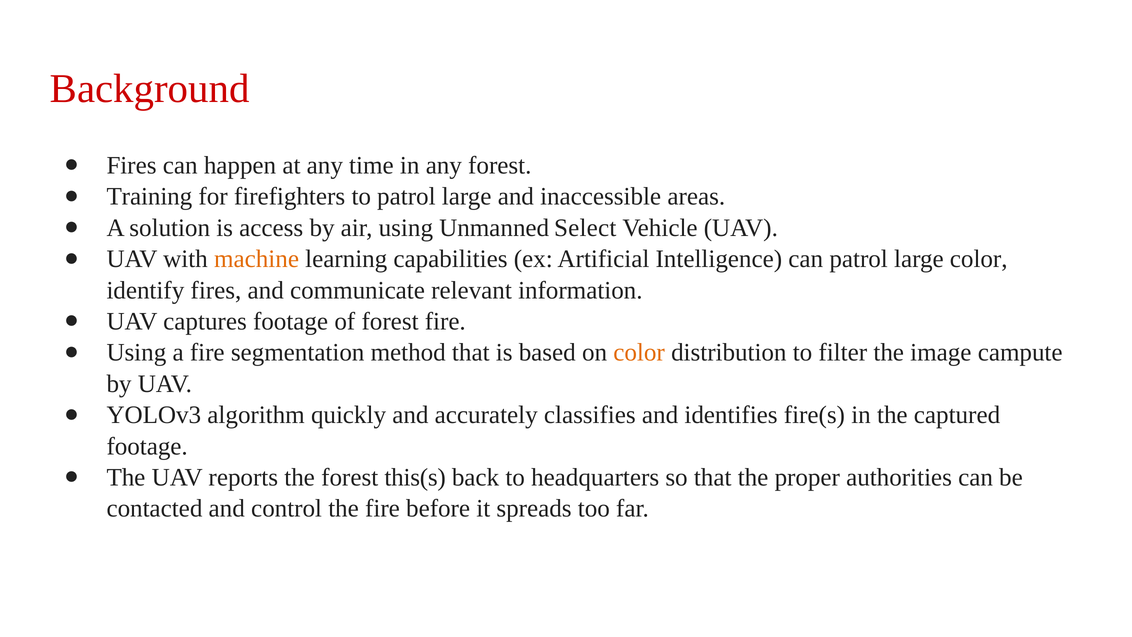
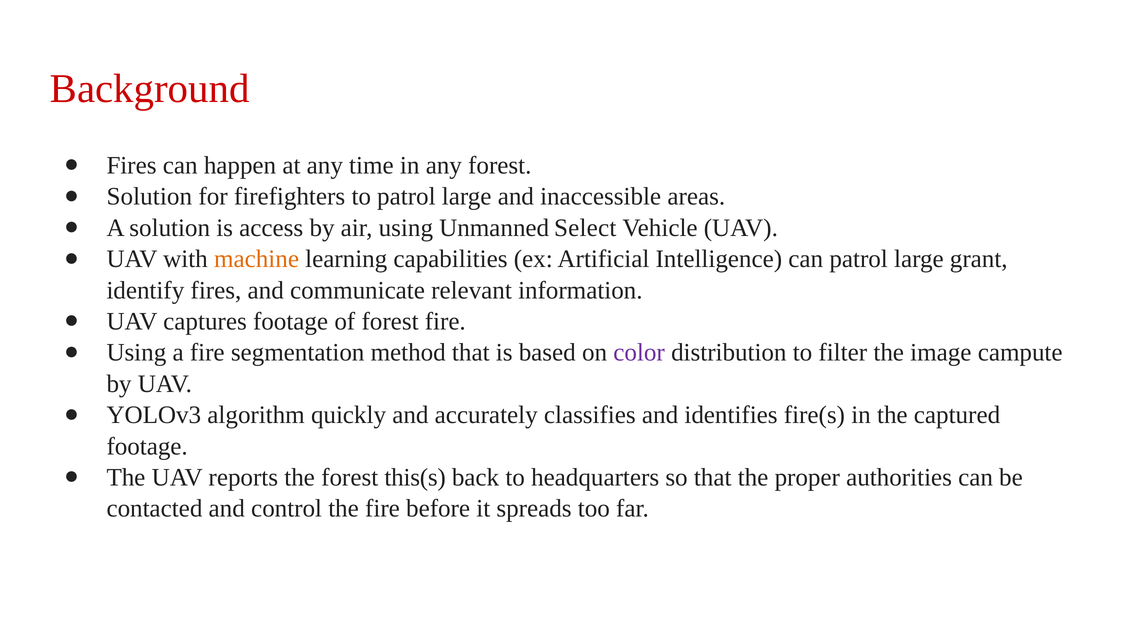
Training at (149, 197): Training -> Solution
large color: color -> grant
color at (639, 353) colour: orange -> purple
